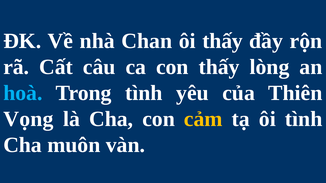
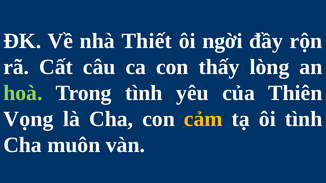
Chan: Chan -> Thiết
ôi thấy: thấy -> ngời
hoà colour: light blue -> light green
